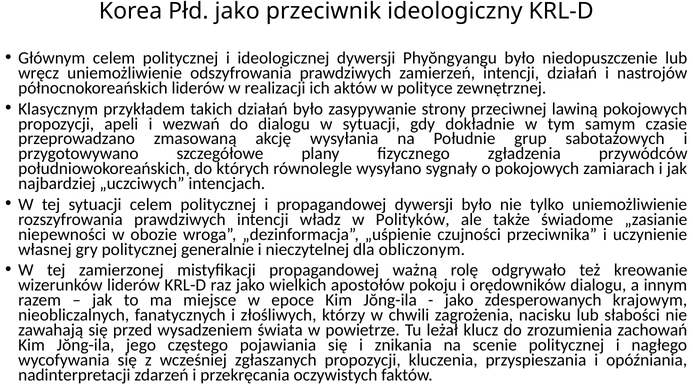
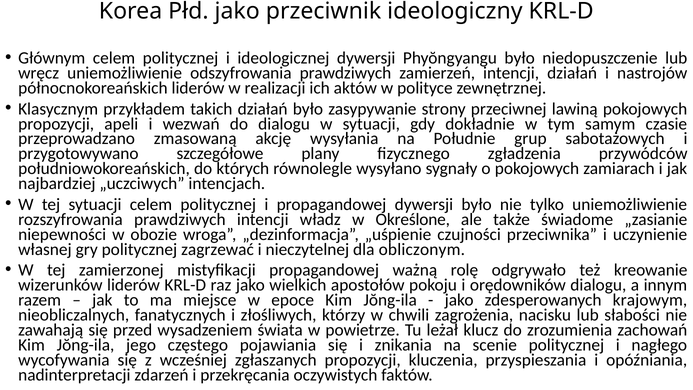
Polityków: Polityków -> Określone
generalnie: generalnie -> zagrzewać
